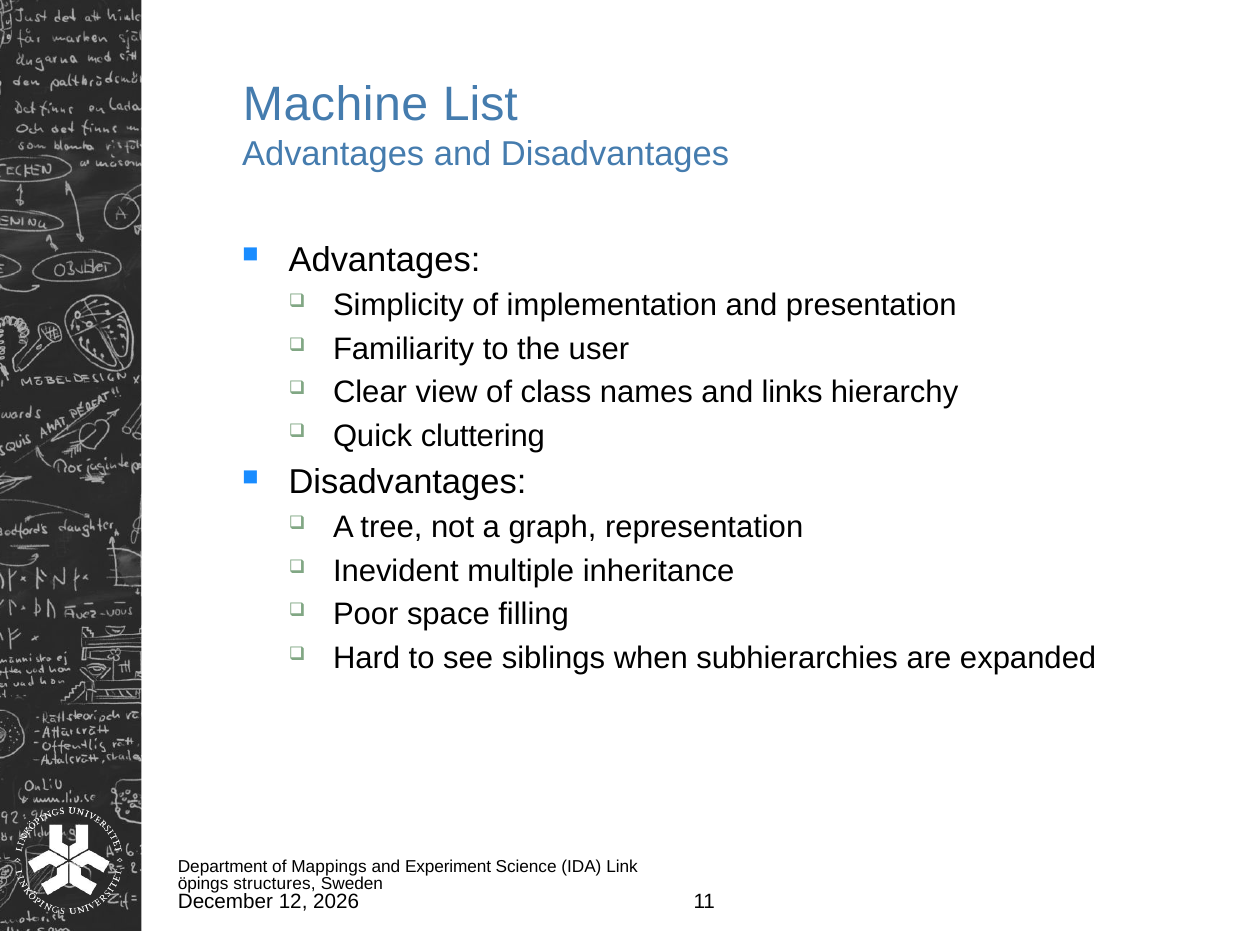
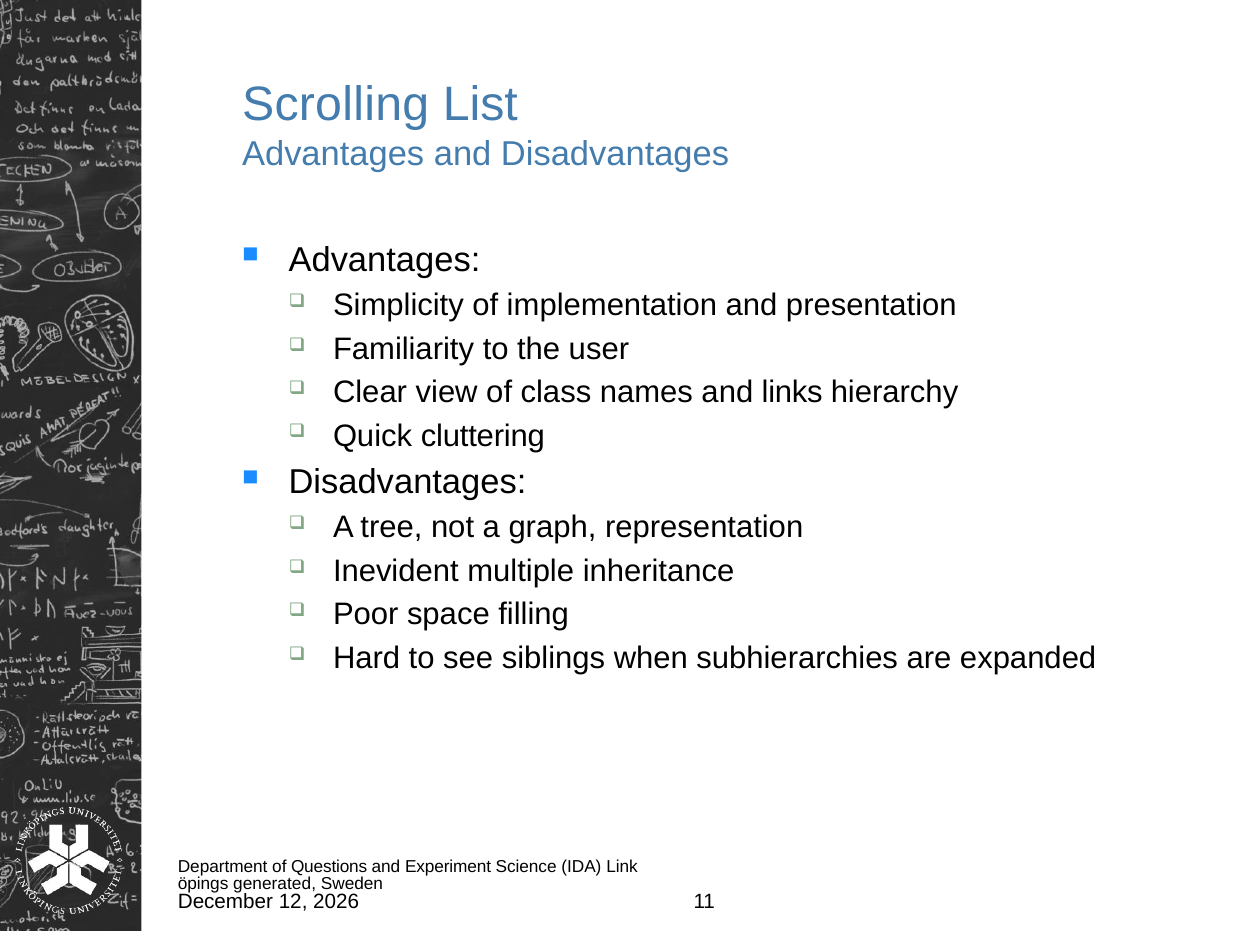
Machine: Machine -> Scrolling
Mappings: Mappings -> Questions
structures: structures -> generated
